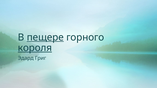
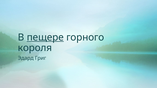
короля underline: present -> none
